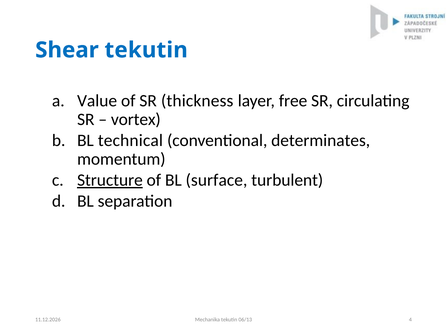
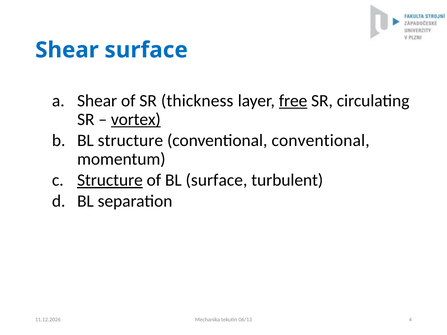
Shear tekutin: tekutin -> surface
Value at (97, 101): Value -> Shear
free underline: none -> present
vortex underline: none -> present
BL technical: technical -> structure
conventional determinates: determinates -> conventional
